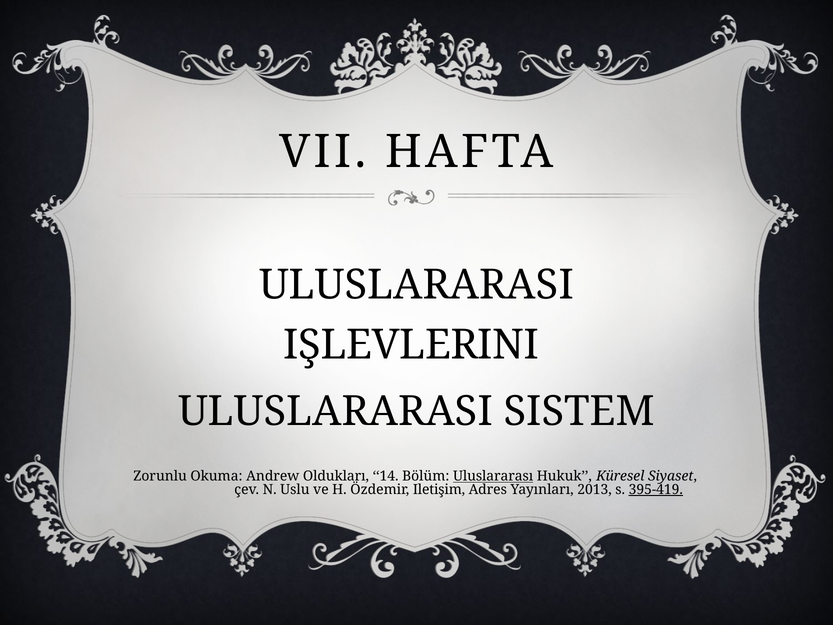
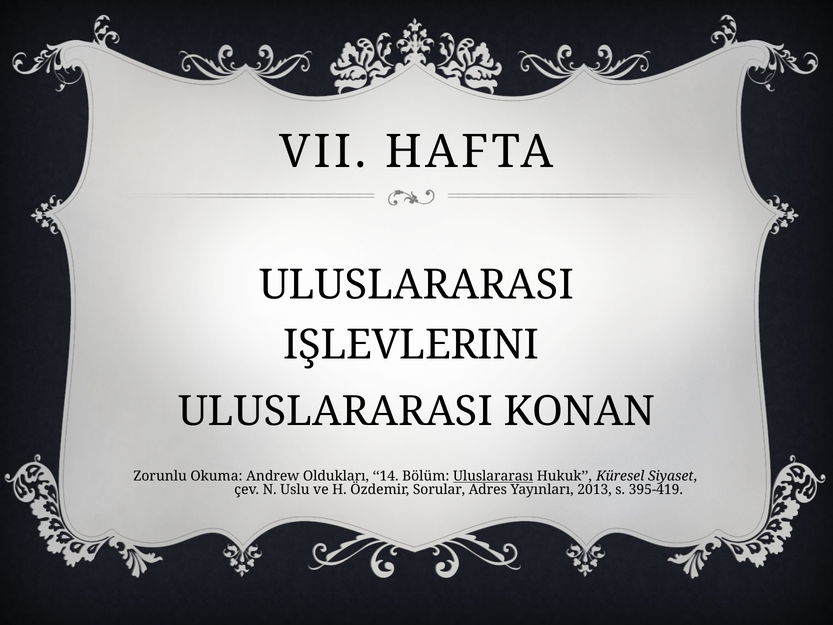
SISTEM: SISTEM -> KONAN
Iletişim: Iletişim -> Sorular
395-419 underline: present -> none
